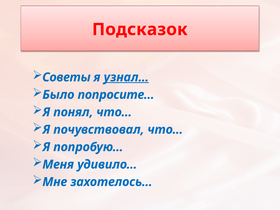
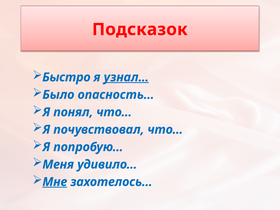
Советы: Советы -> Быстро
попросите…: попросите… -> опасность…
Мне underline: none -> present
